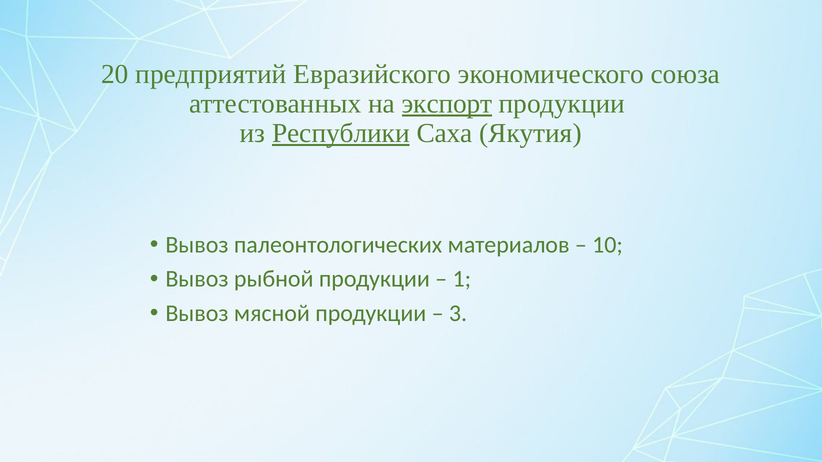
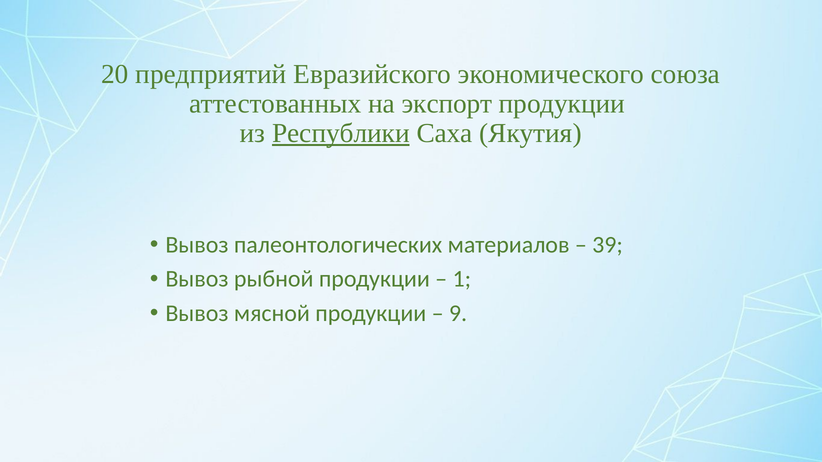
экспорт underline: present -> none
10: 10 -> 39
3: 3 -> 9
